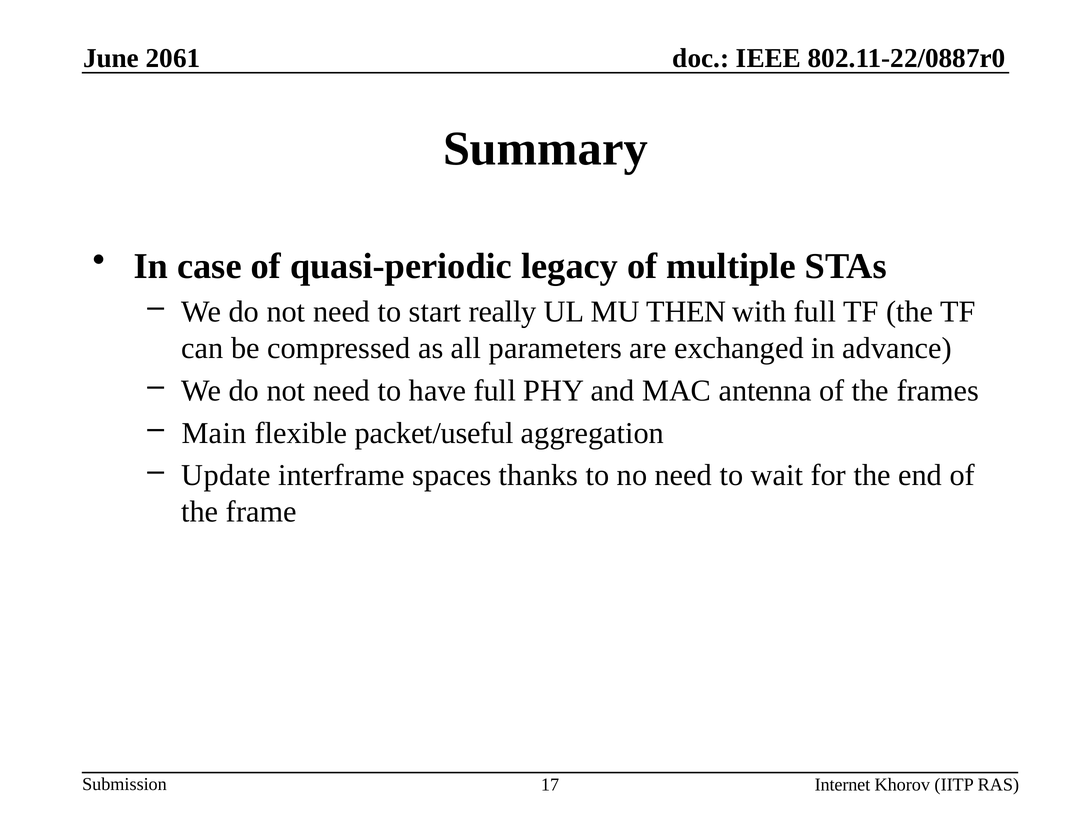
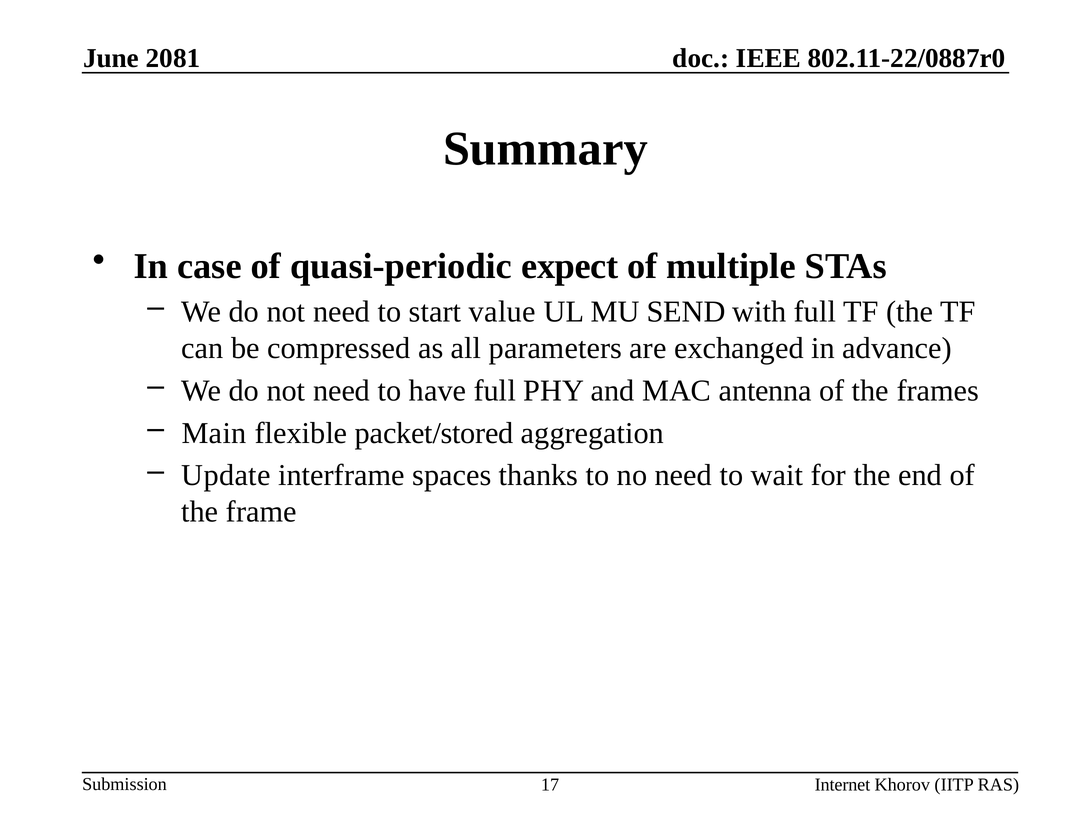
2061: 2061 -> 2081
legacy: legacy -> expect
really: really -> value
THEN: THEN -> SEND
packet/useful: packet/useful -> packet/stored
